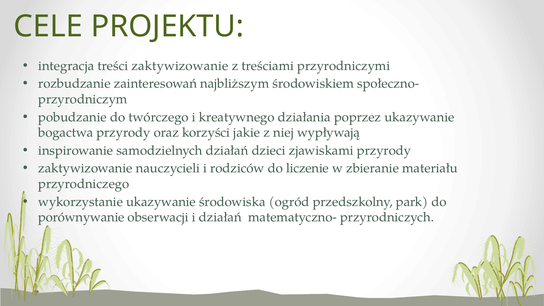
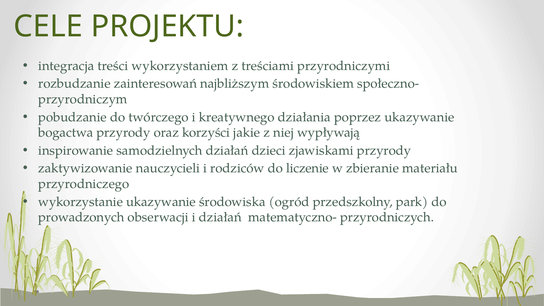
treści zaktywizowanie: zaktywizowanie -> wykorzystaniem
porównywanie: porównywanie -> prowadzonych
